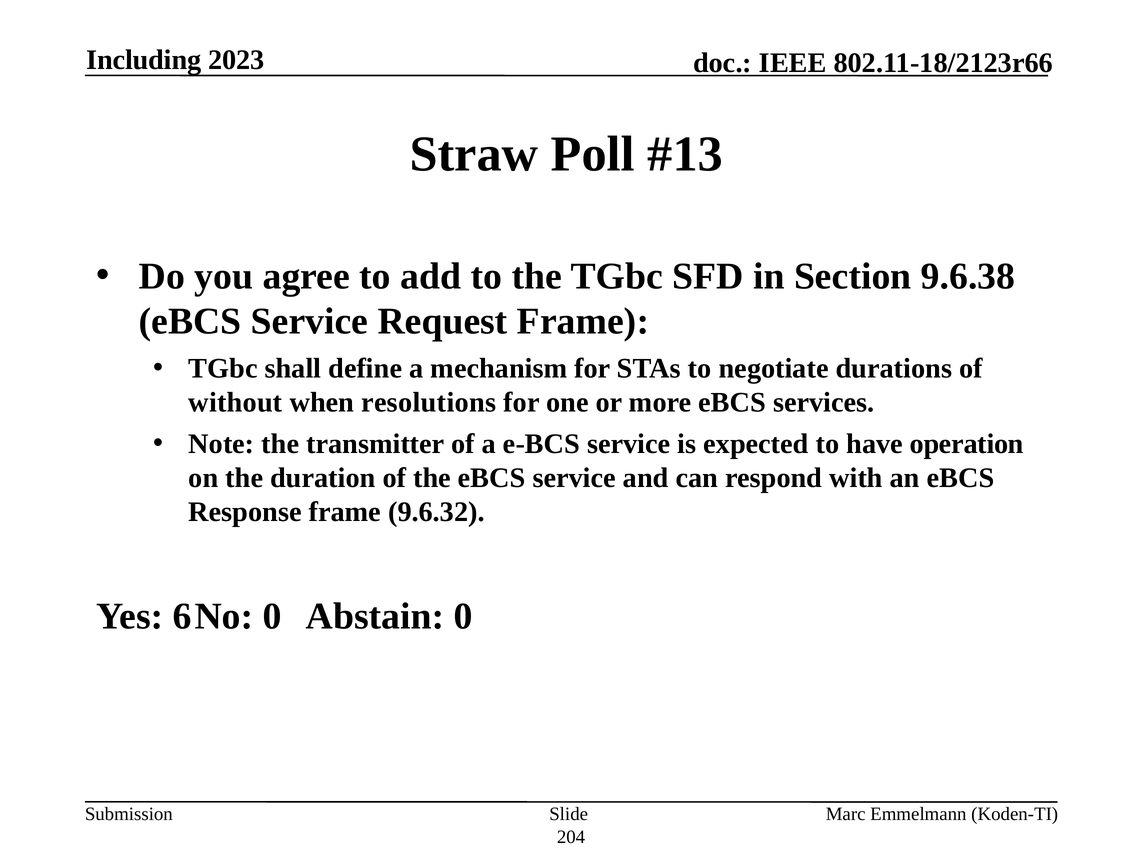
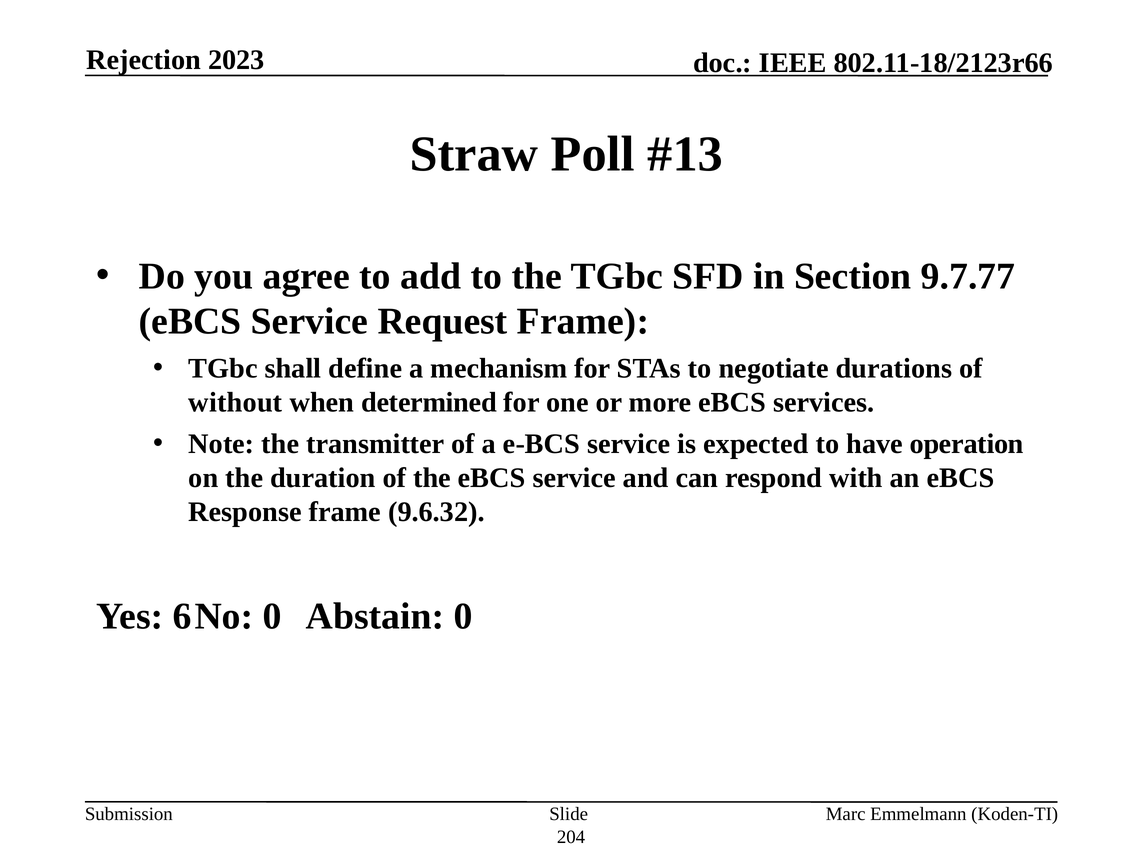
Including: Including -> Rejection
9.6.38: 9.6.38 -> 9.7.77
resolutions: resolutions -> determined
